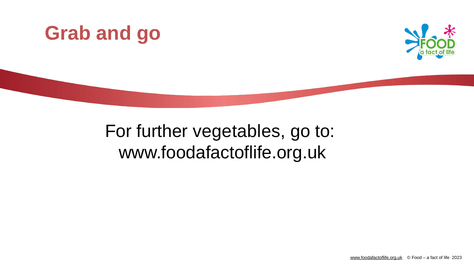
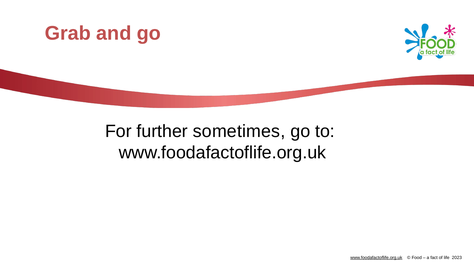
vegetables: vegetables -> sometimes
